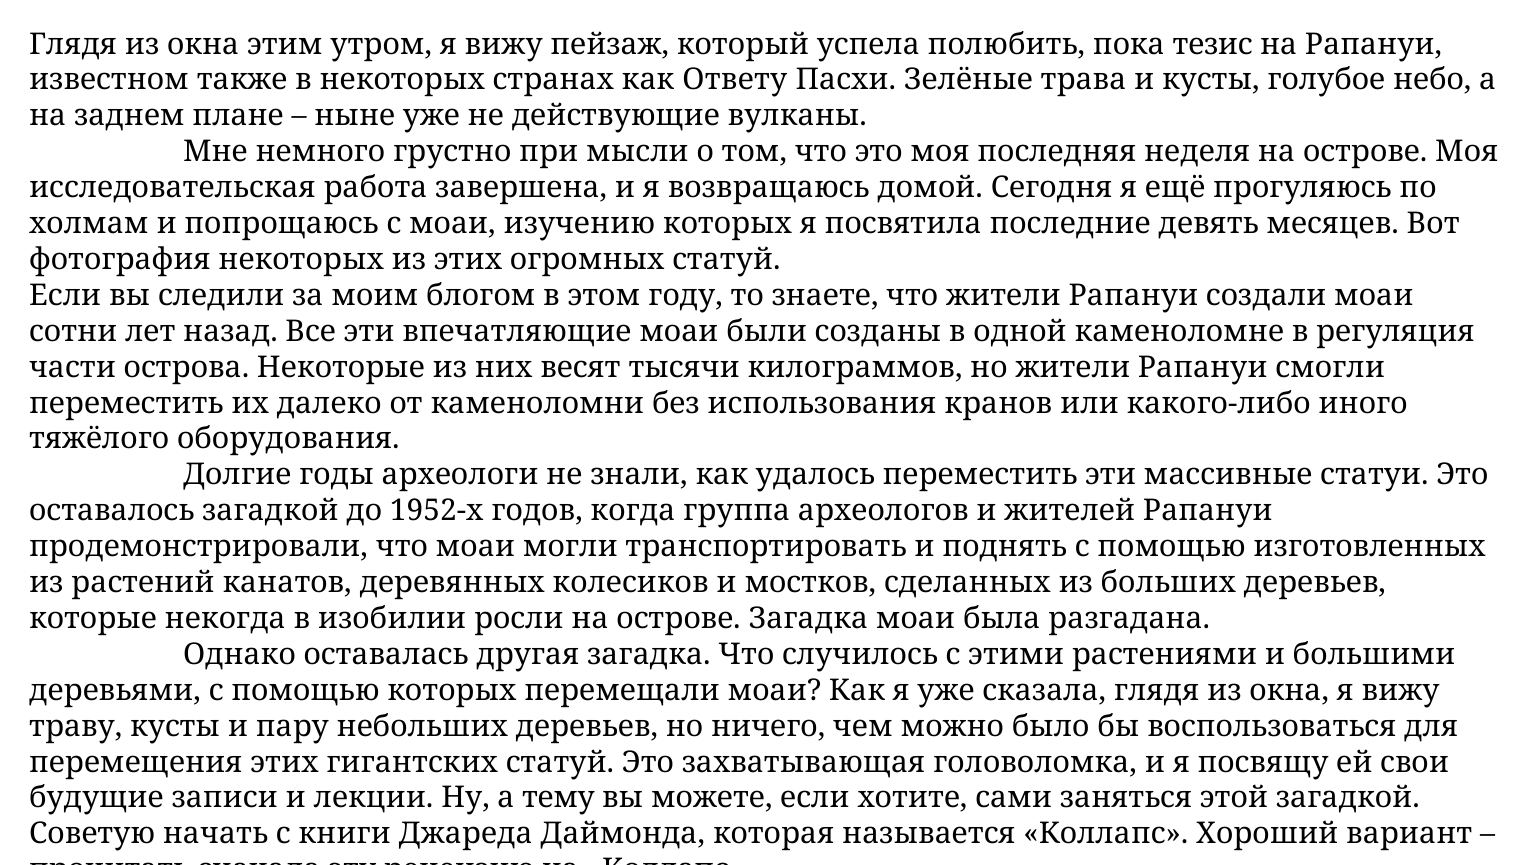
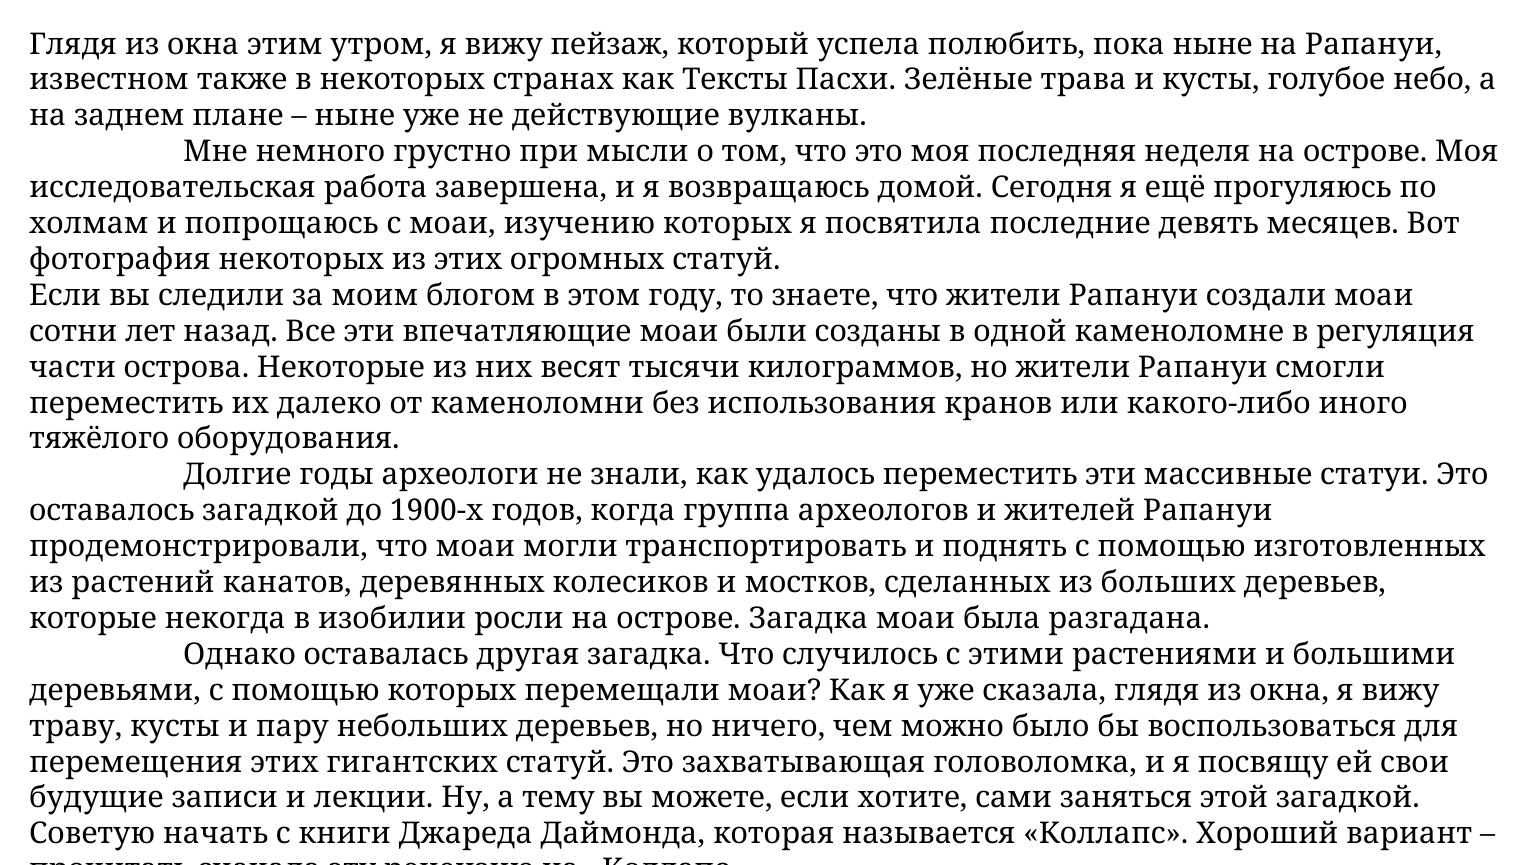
пока тезис: тезис -> ныне
Ответу: Ответу -> Тексты
1952-х: 1952-х -> 1900-х
